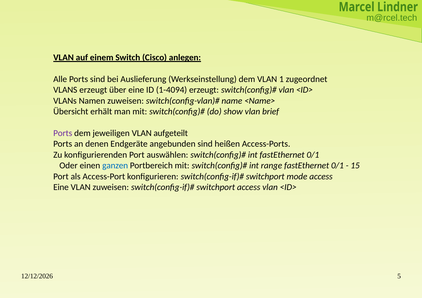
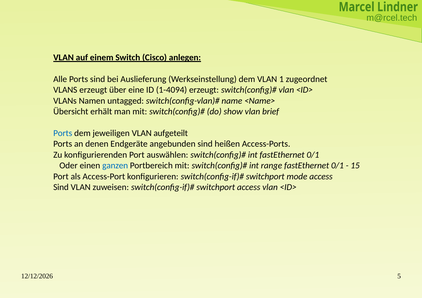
Namen zuweisen: zuweisen -> untagged
Ports at (63, 133) colour: purple -> blue
Eine at (61, 187): Eine -> Sind
